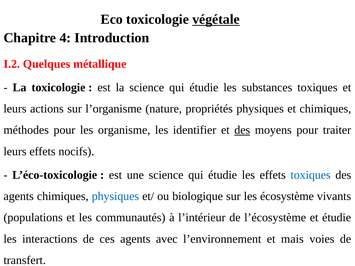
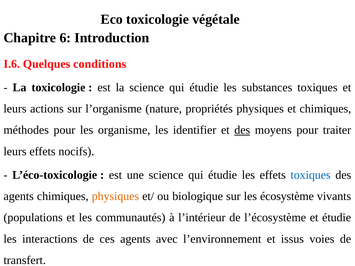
végétale underline: present -> none
4: 4 -> 6
I.2: I.2 -> I.6
métallique: métallique -> conditions
physiques at (115, 196) colour: blue -> orange
mais: mais -> issus
